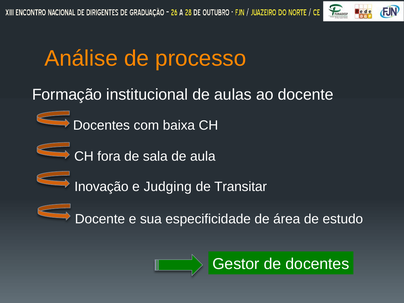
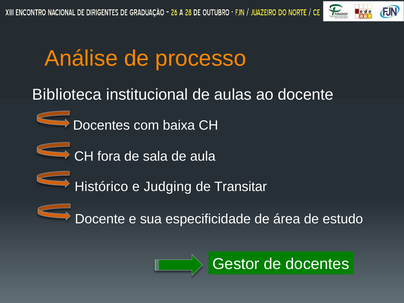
Formação: Formação -> Biblioteca
Inovação: Inovação -> Histórico
